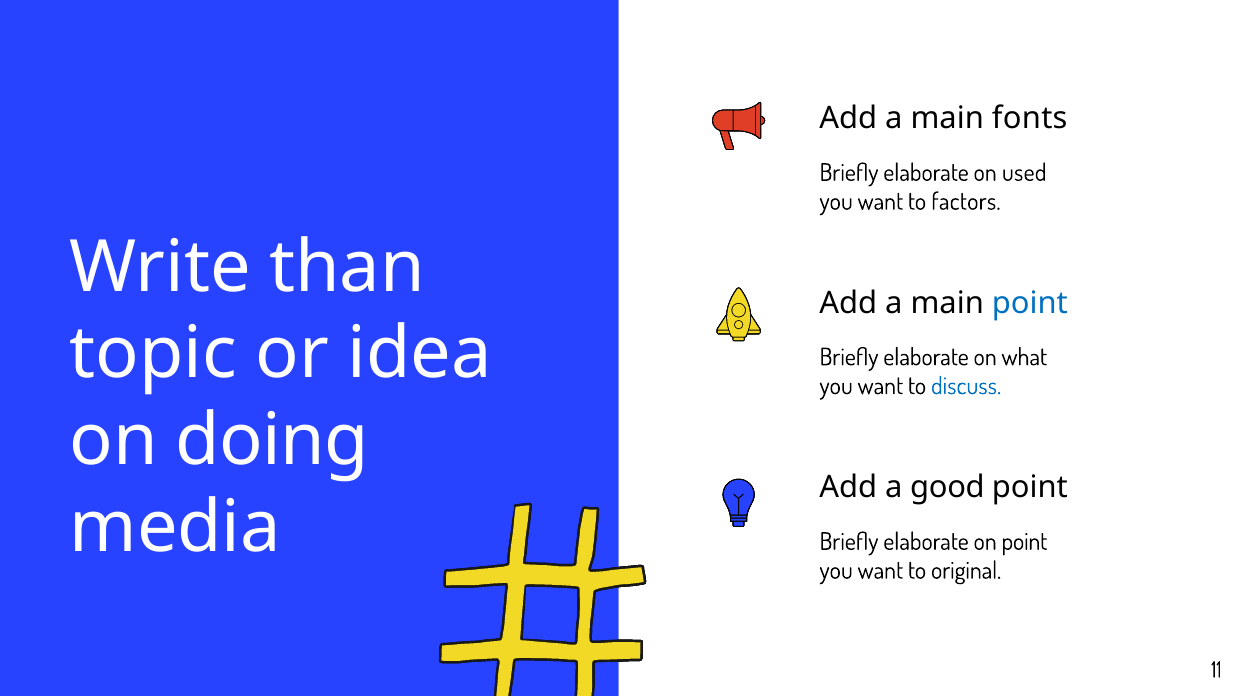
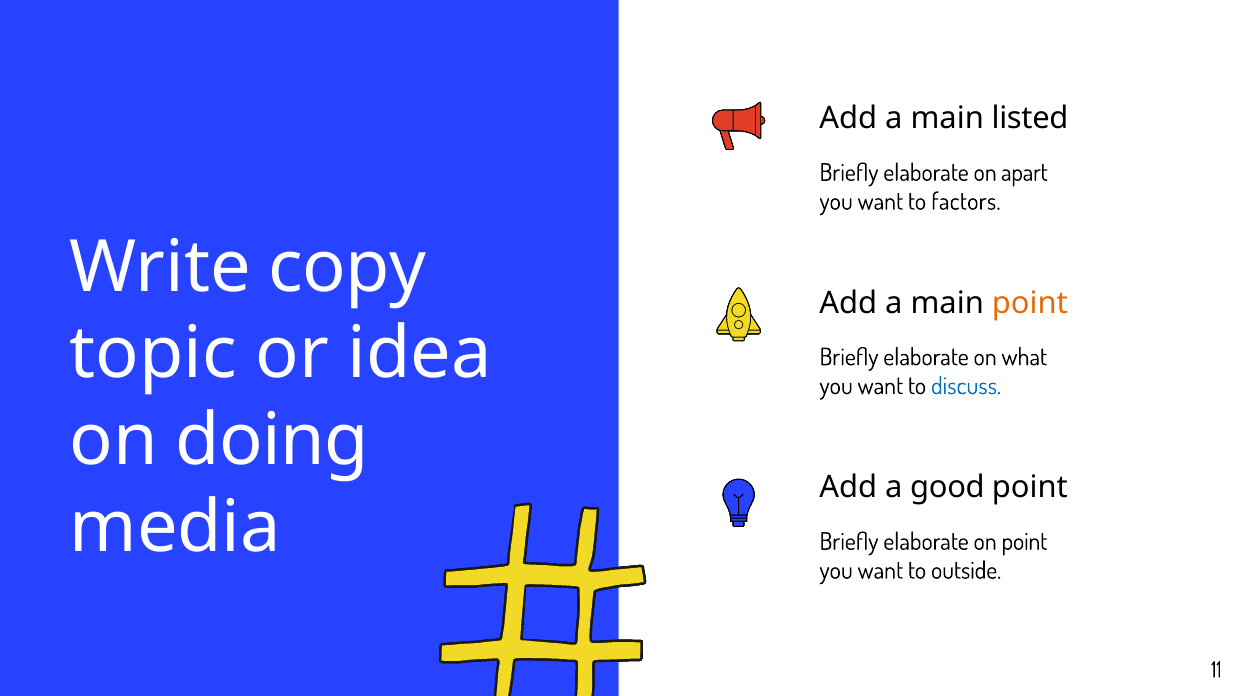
fonts: fonts -> listed
used: used -> apart
than: than -> copy
point at (1030, 303) colour: blue -> orange
original: original -> outside
